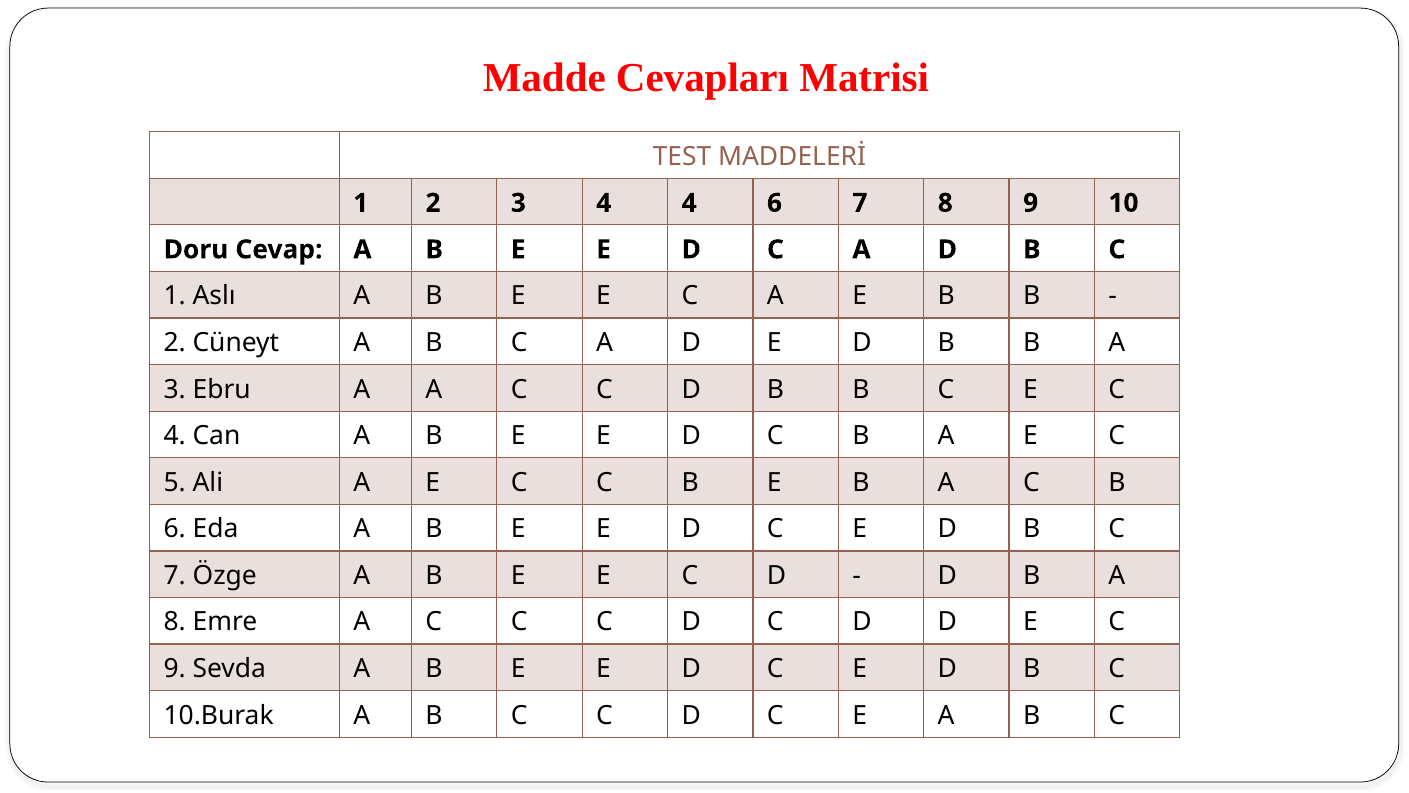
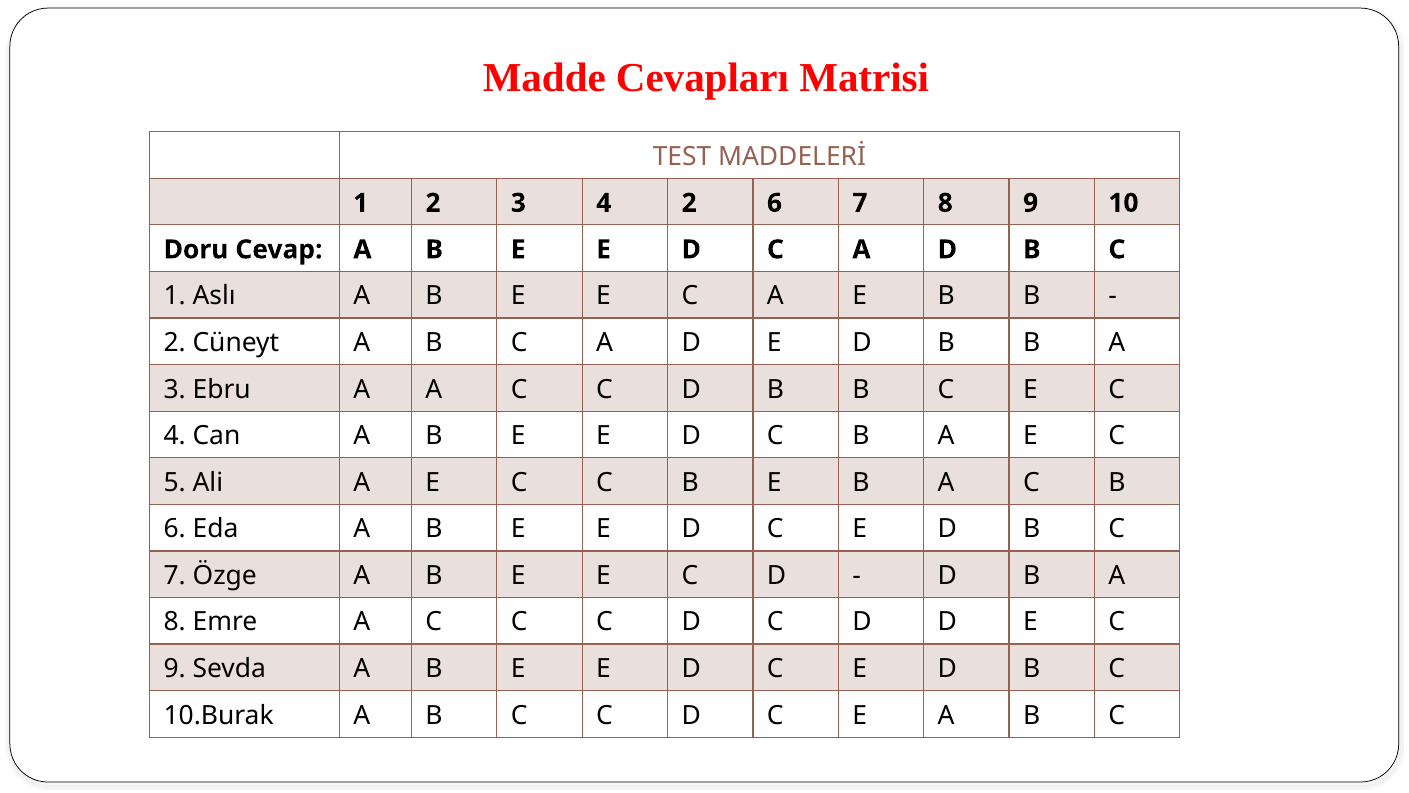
4 4: 4 -> 2
